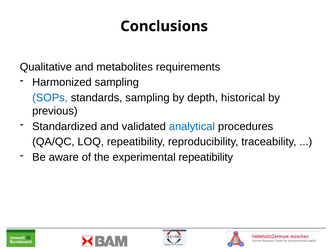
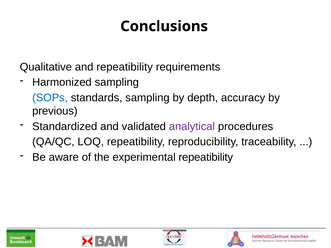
and metabolites: metabolites -> repeatibility
historical: historical -> accuracy
analytical colour: blue -> purple
